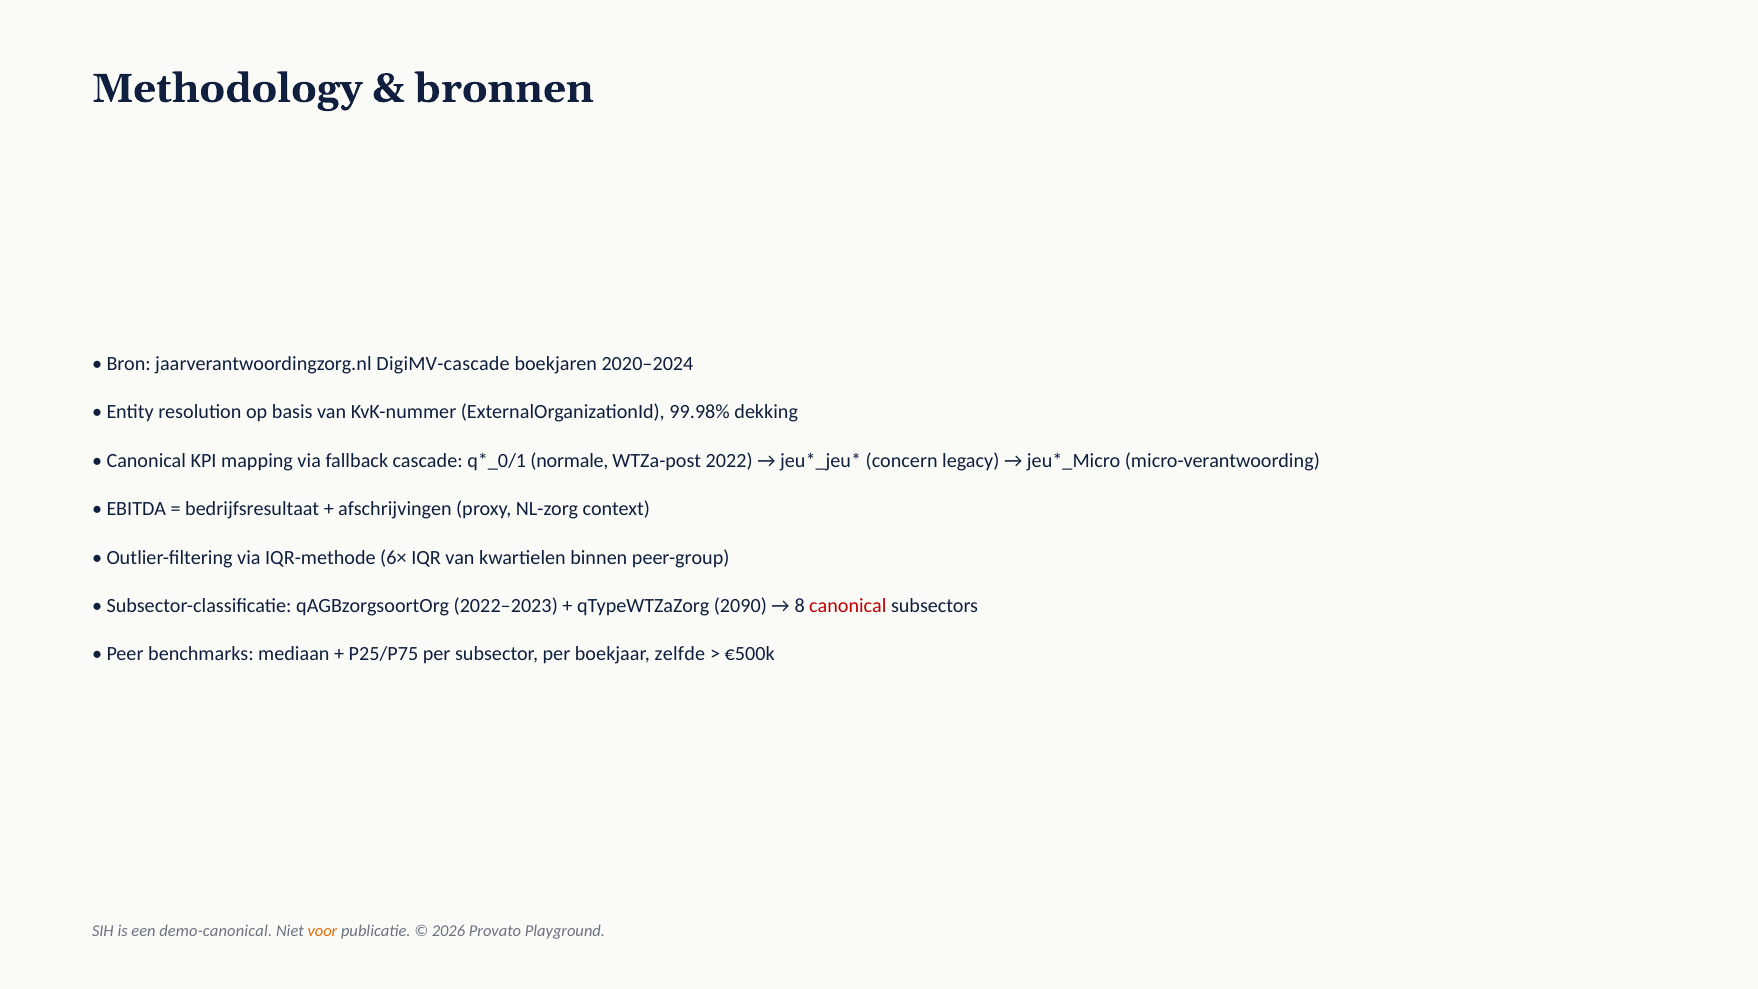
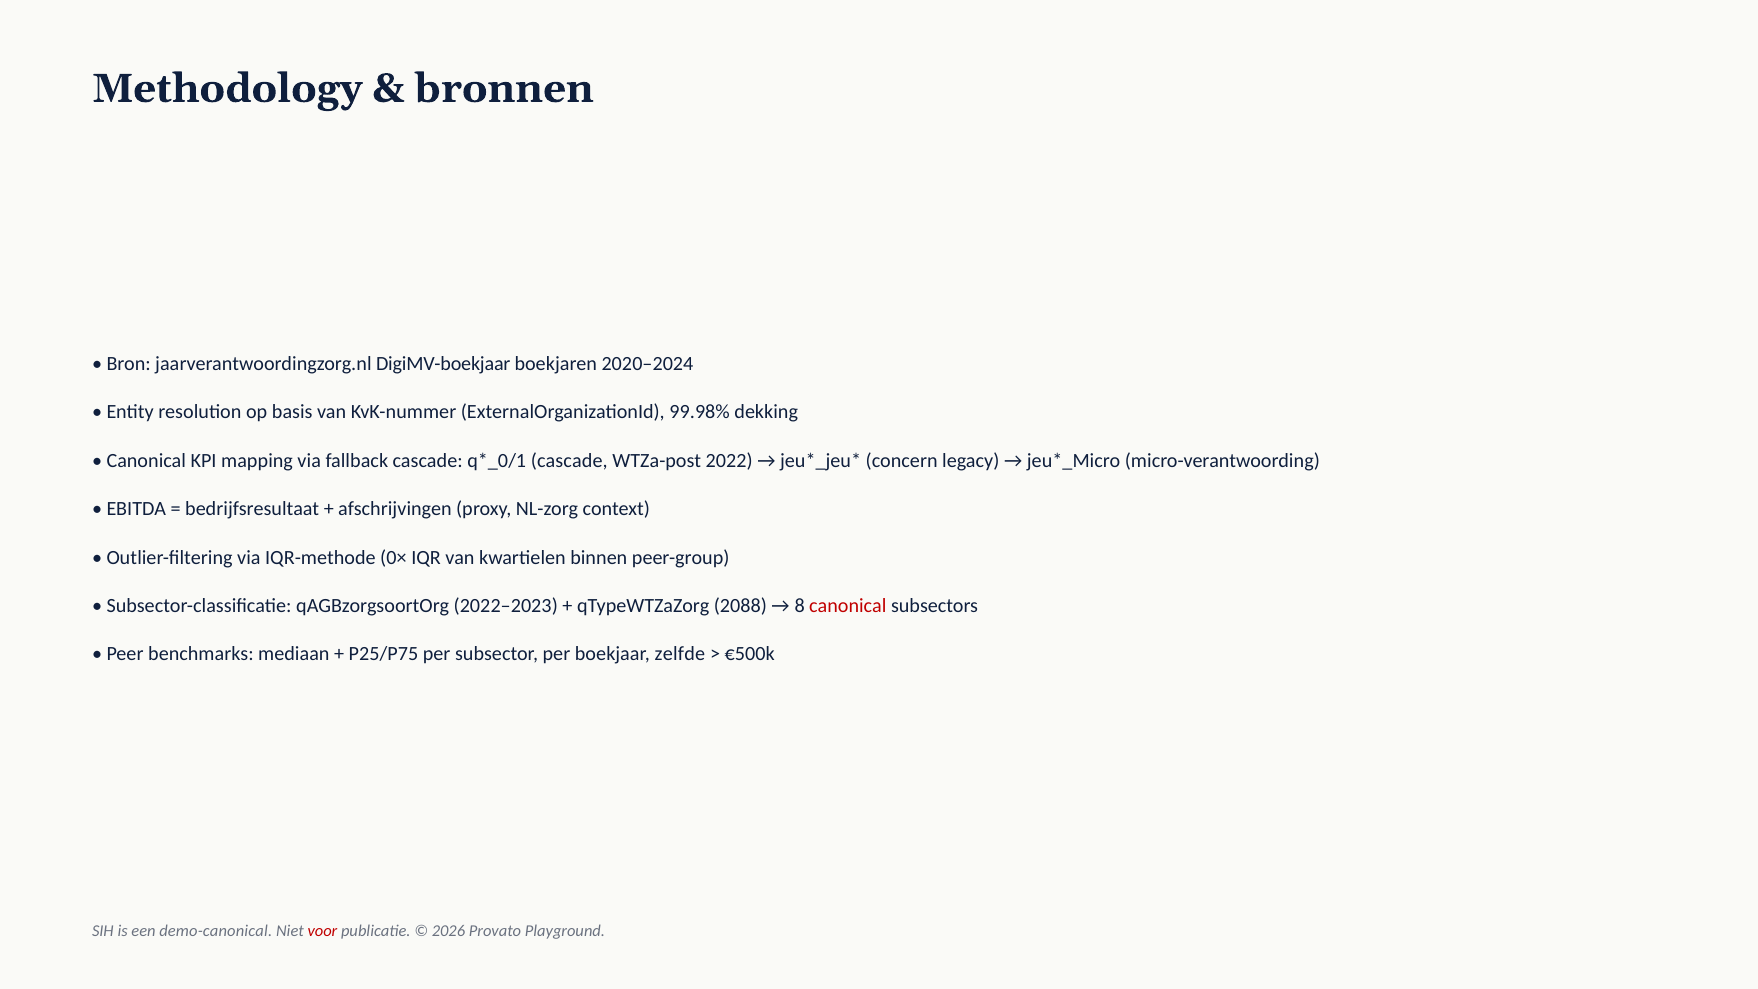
DigiMV-cascade: DigiMV-cascade -> DigiMV-boekjaar
normale at (569, 461): normale -> cascade
6×: 6× -> 0×
2090: 2090 -> 2088
voor colour: orange -> red
